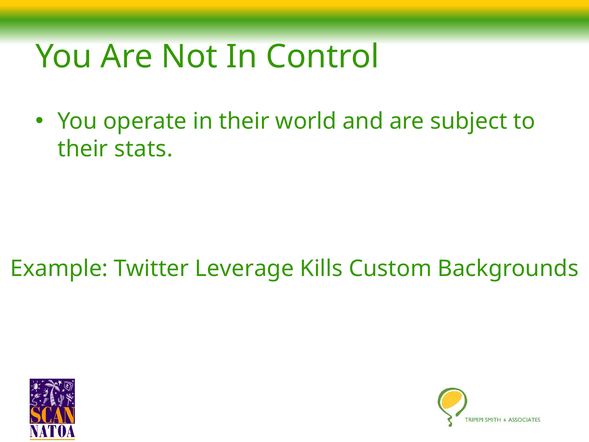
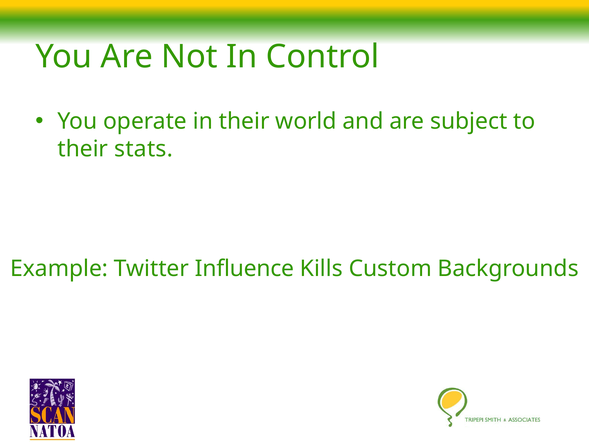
Leverage: Leverage -> Influence
